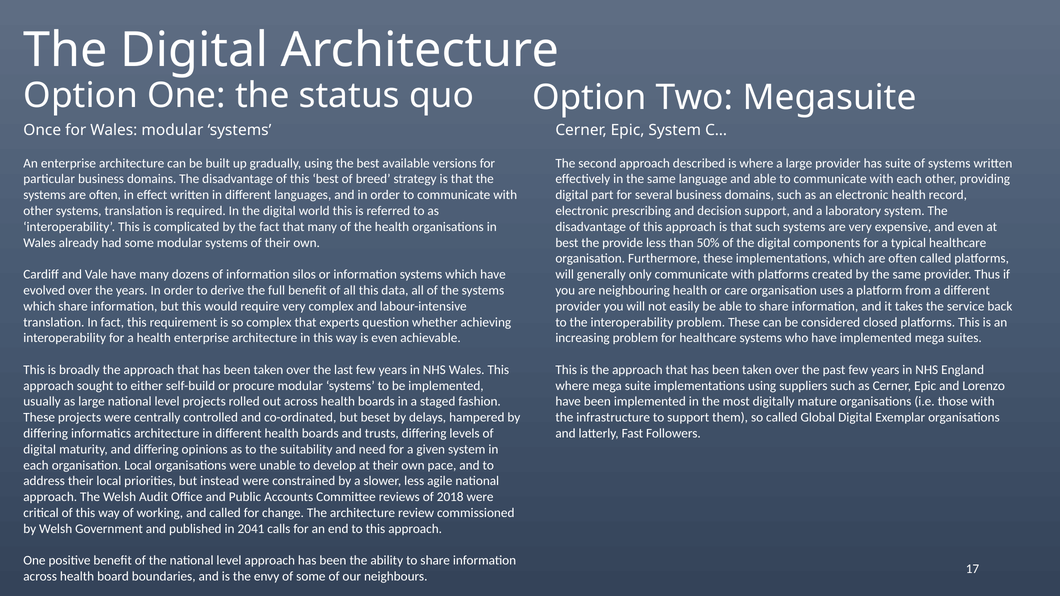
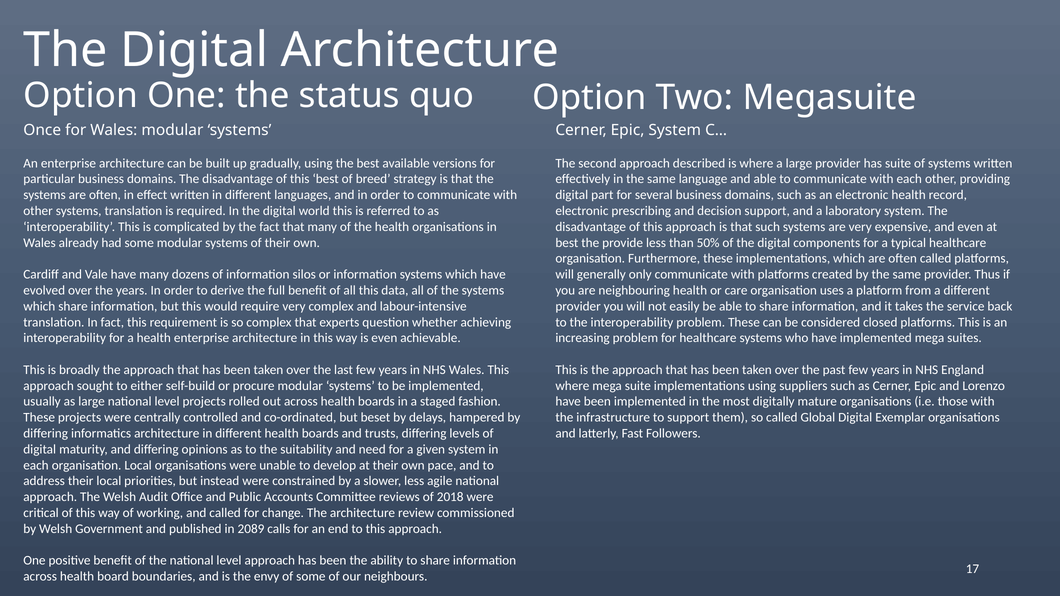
2041: 2041 -> 2089
